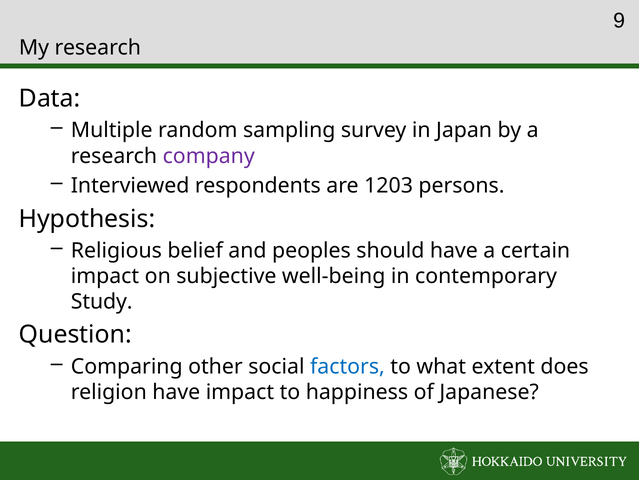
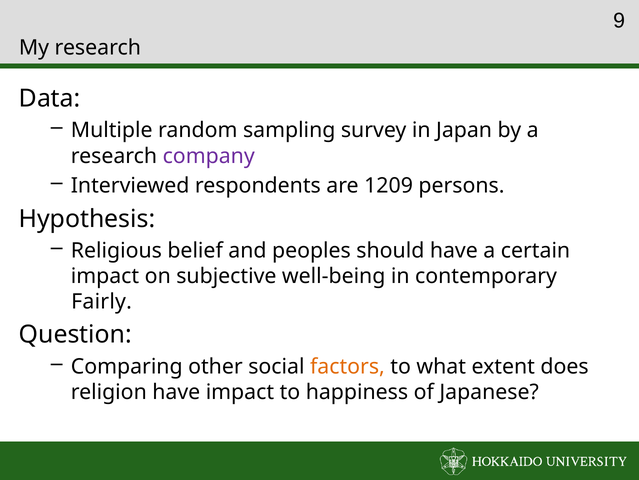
1203: 1203 -> 1209
Study: Study -> Fairly
factors colour: blue -> orange
